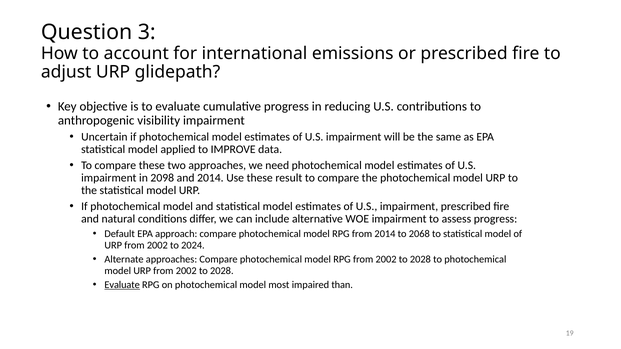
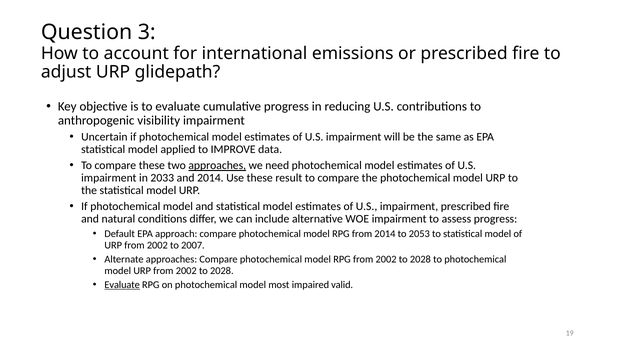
approaches at (217, 166) underline: none -> present
2098: 2098 -> 2033
2068: 2068 -> 2053
2024: 2024 -> 2007
than: than -> valid
